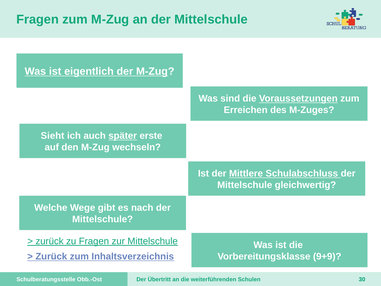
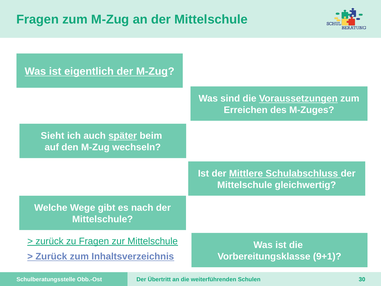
erste: erste -> beim
9+9: 9+9 -> 9+1
